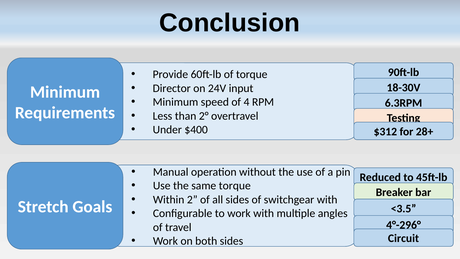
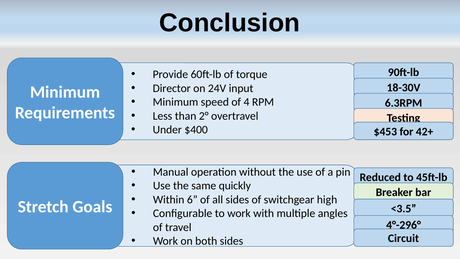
$312: $312 -> $453
28+: 28+ -> 42+
same torque: torque -> quickly
2: 2 -> 6
switchgear with: with -> high
